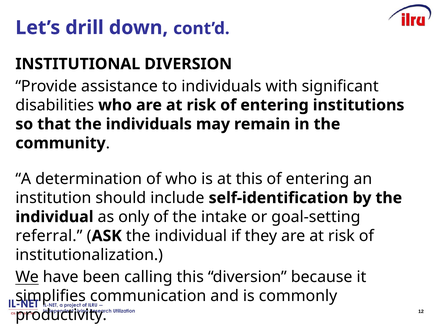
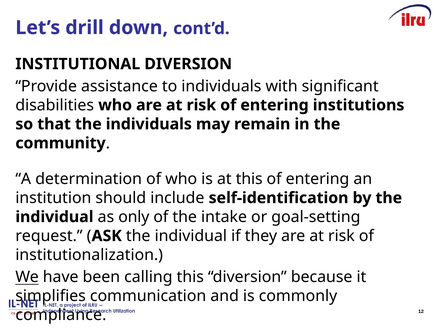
referral: referral -> request
productivity: productivity -> compliance
